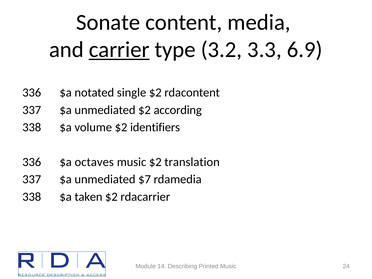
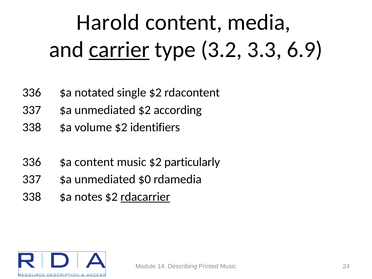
Sonate: Sonate -> Harold
$a octaves: octaves -> content
translation: translation -> particularly
$7: $7 -> $0
taken: taken -> notes
rdacarrier underline: none -> present
